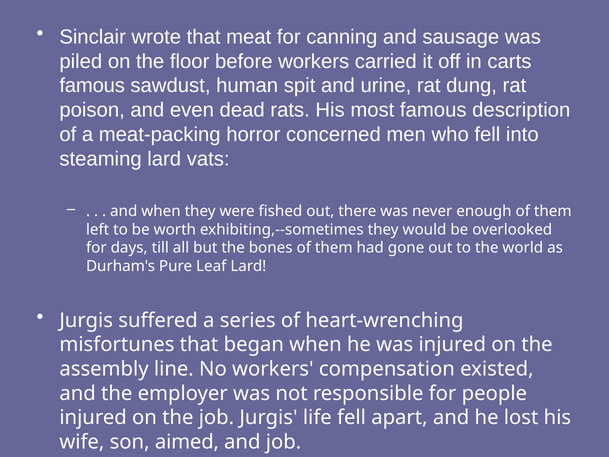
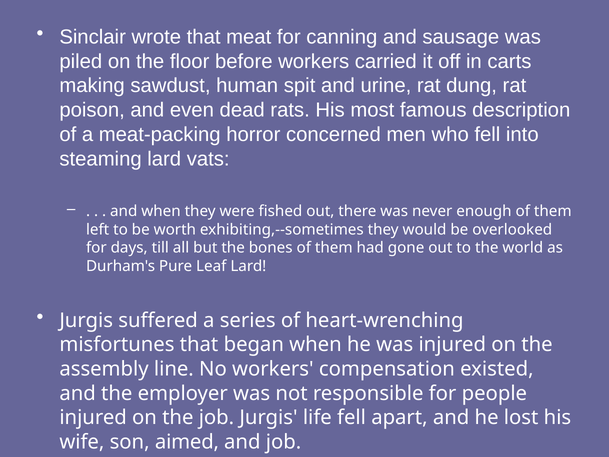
famous at (92, 86): famous -> making
